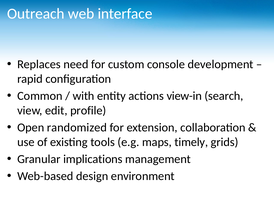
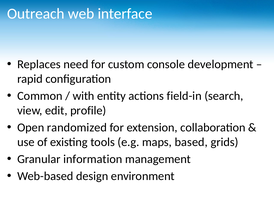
view-in: view-in -> field-in
timely: timely -> based
implications: implications -> information
